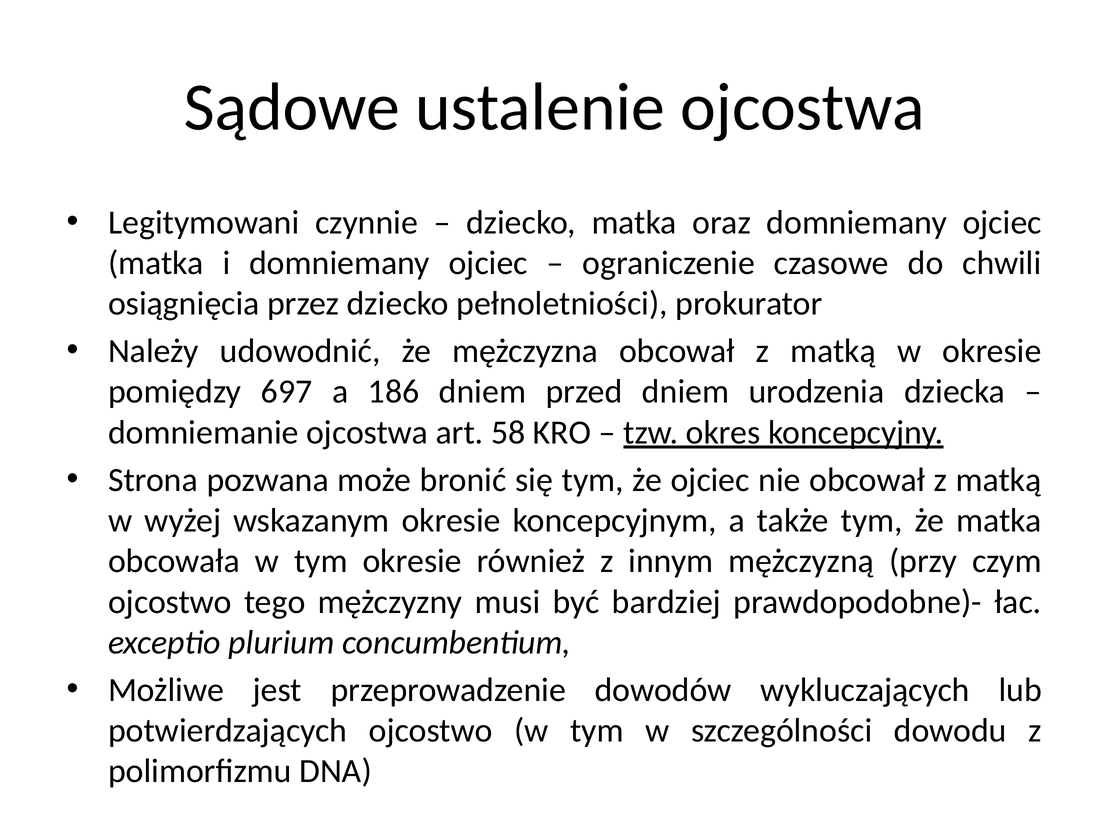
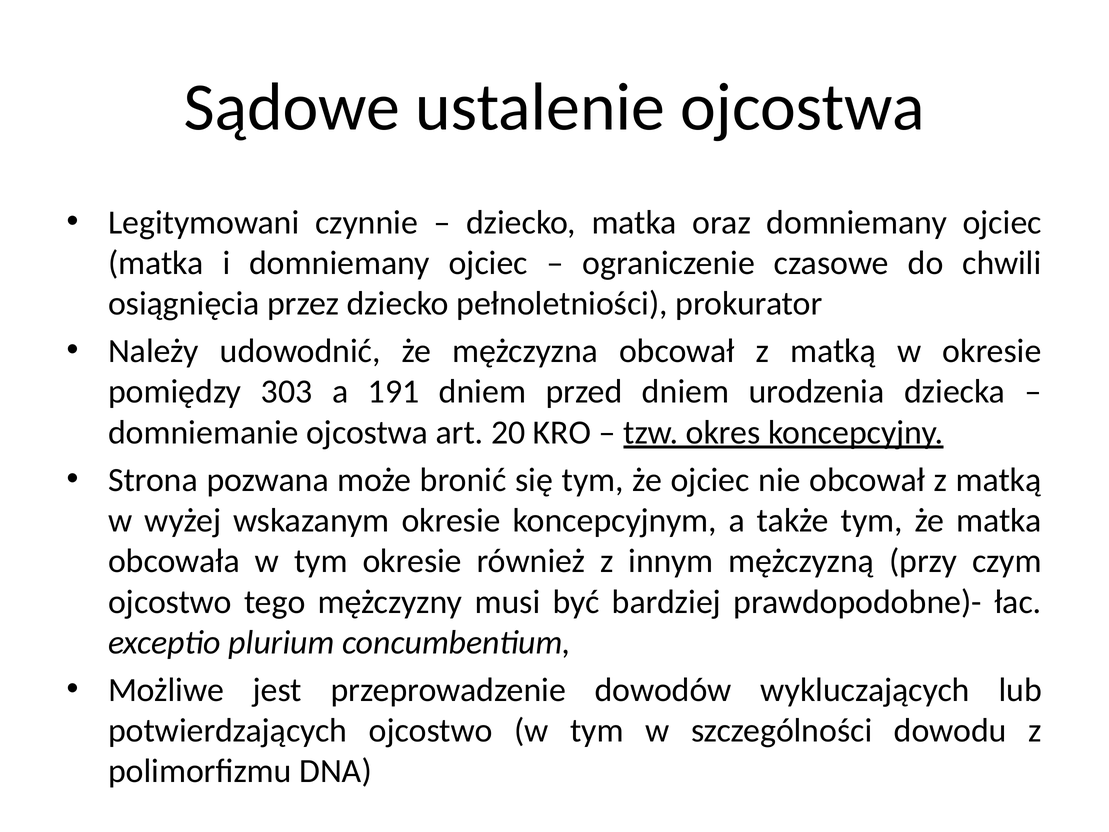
697: 697 -> 303
186: 186 -> 191
58: 58 -> 20
